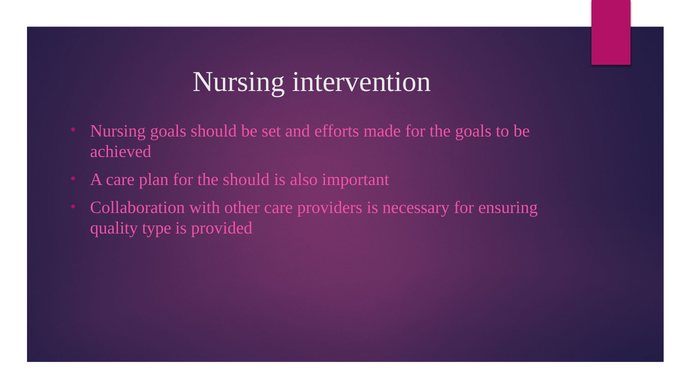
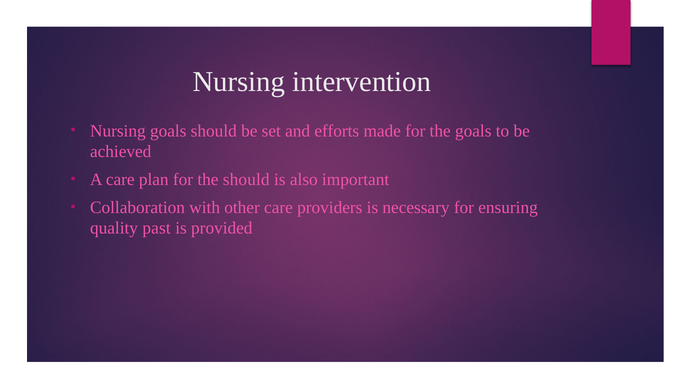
type: type -> past
